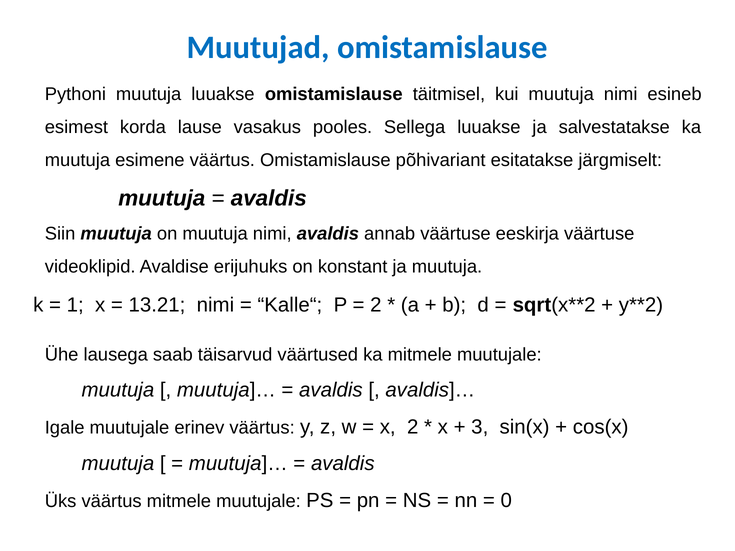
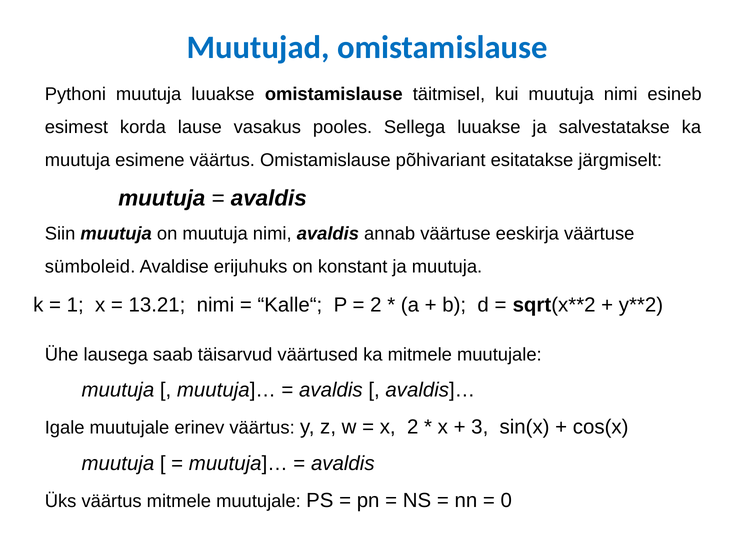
videoklipid: videoklipid -> sümboleid
